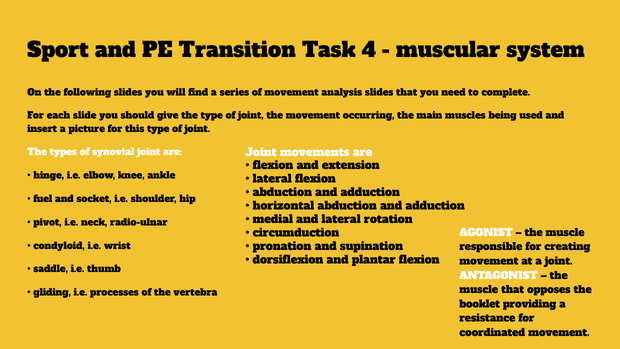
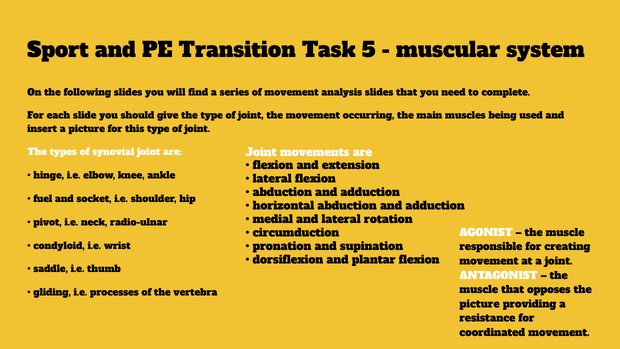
4: 4 -> 5
booklet at (480, 304): booklet -> picture
